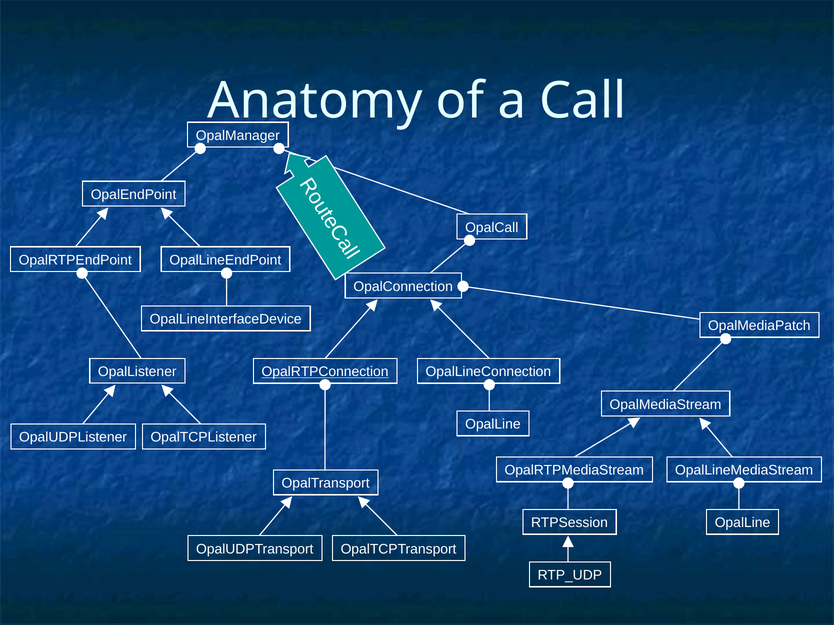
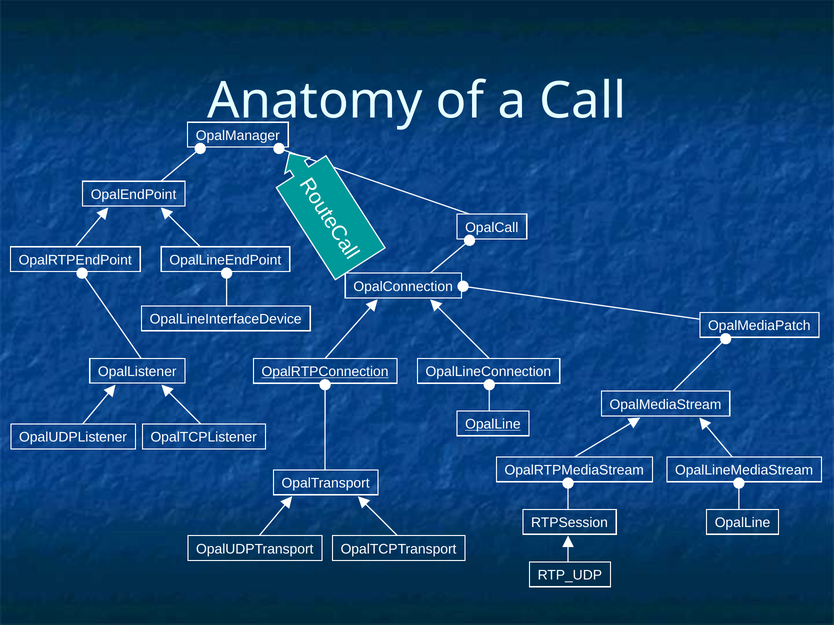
OpalLine at (493, 425) underline: none -> present
